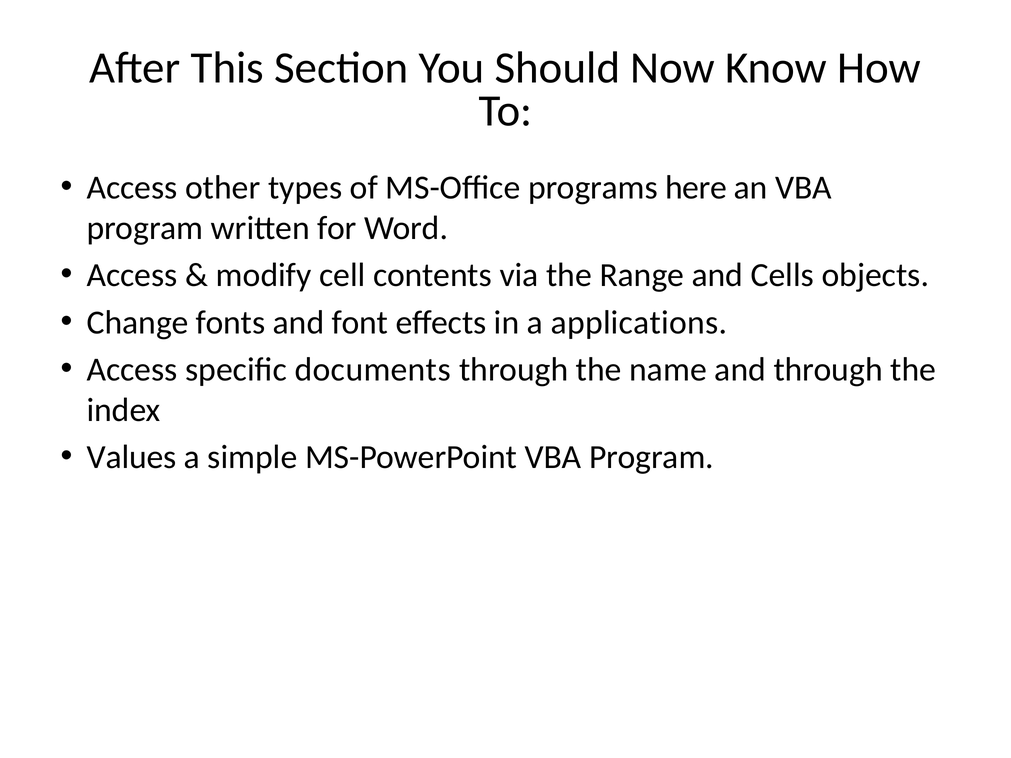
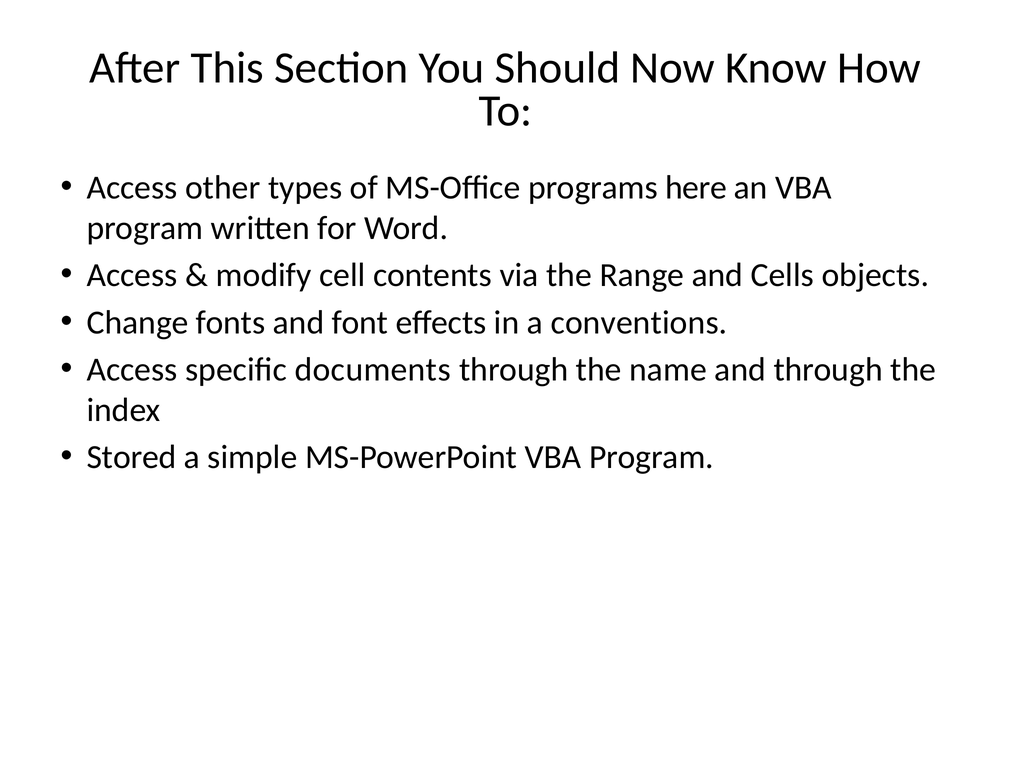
applications: applications -> conventions
Values: Values -> Stored
